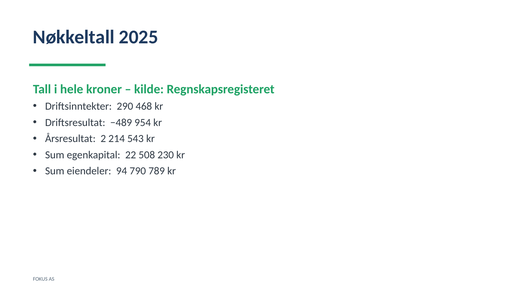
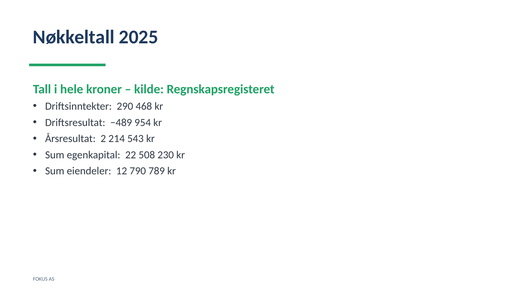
94: 94 -> 12
